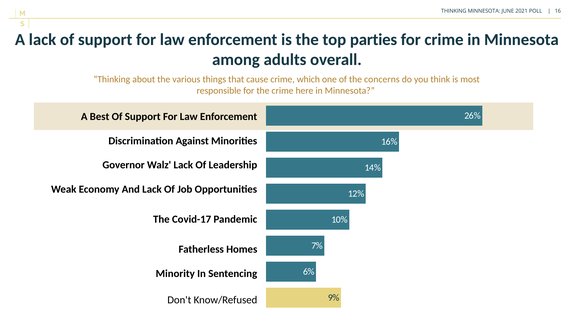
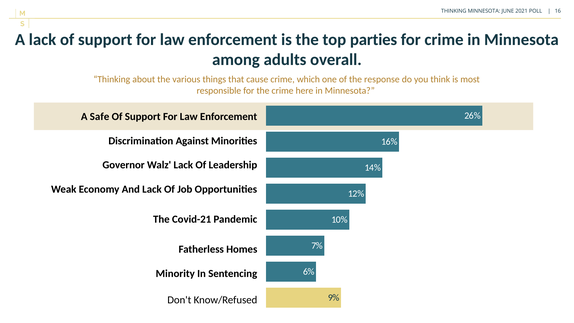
concerns: concerns -> response
Best: Best -> Safe
Covid-17: Covid-17 -> Covid-21
